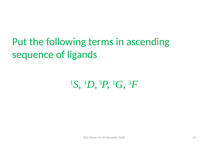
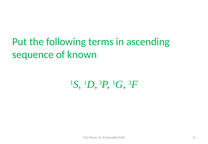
ligands: ligands -> known
